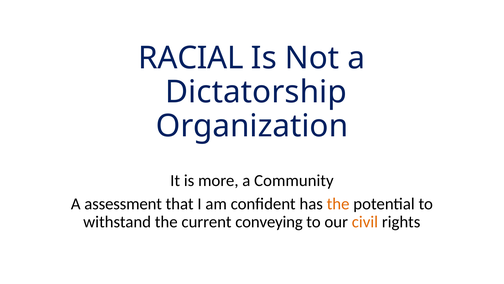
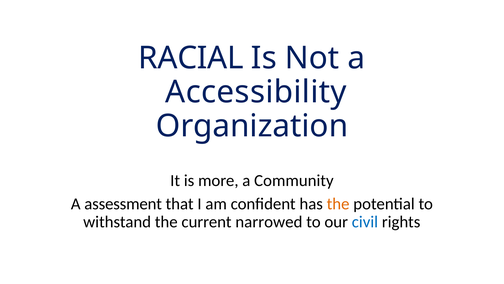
Dictatorship: Dictatorship -> Accessibility
conveying: conveying -> narrowed
civil colour: orange -> blue
